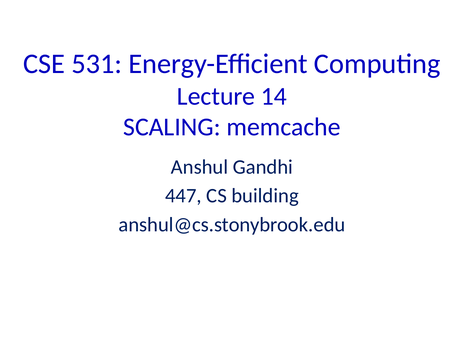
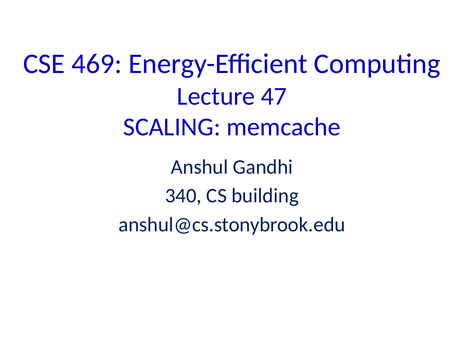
531: 531 -> 469
14: 14 -> 47
447: 447 -> 340
